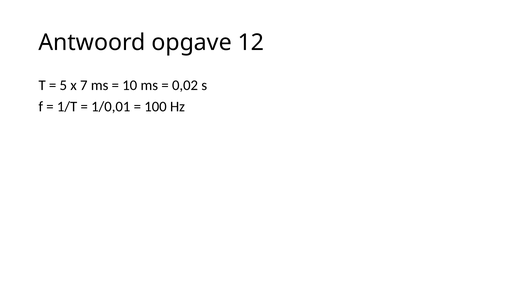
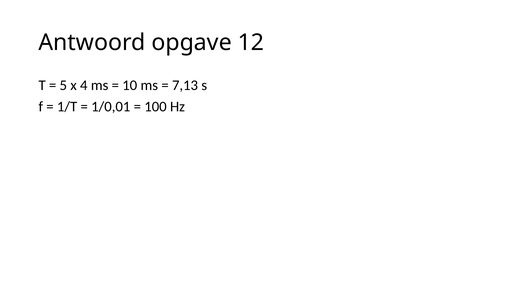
7: 7 -> 4
0,02: 0,02 -> 7,13
